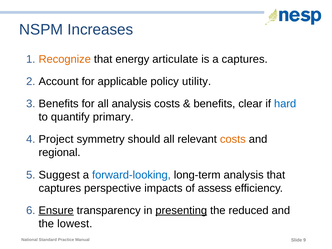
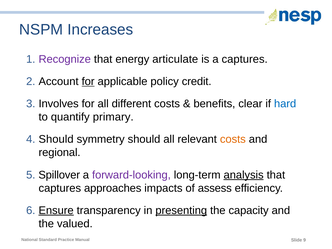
Recognize colour: orange -> purple
for at (88, 81) underline: none -> present
utility: utility -> credit
Benefits at (59, 104): Benefits -> Involves
all analysis: analysis -> different
Project at (56, 139): Project -> Should
Suggest: Suggest -> Spillover
forward-looking colour: blue -> purple
analysis at (244, 175) underline: none -> present
perspective: perspective -> approaches
reduced: reduced -> capacity
lowest: lowest -> valued
